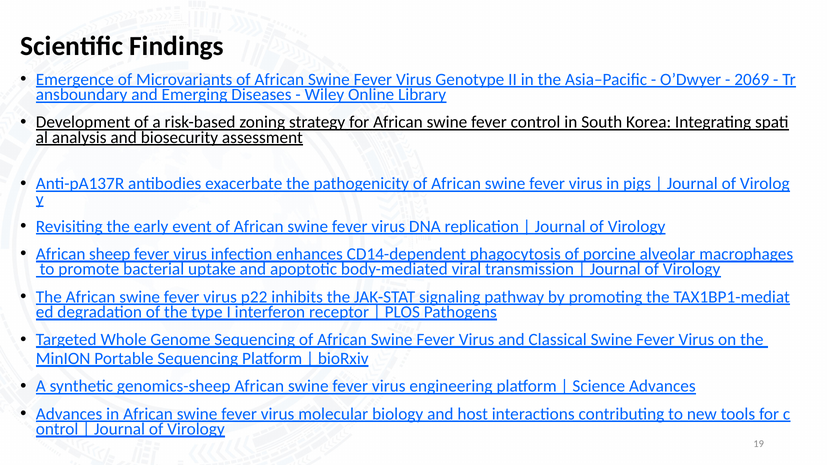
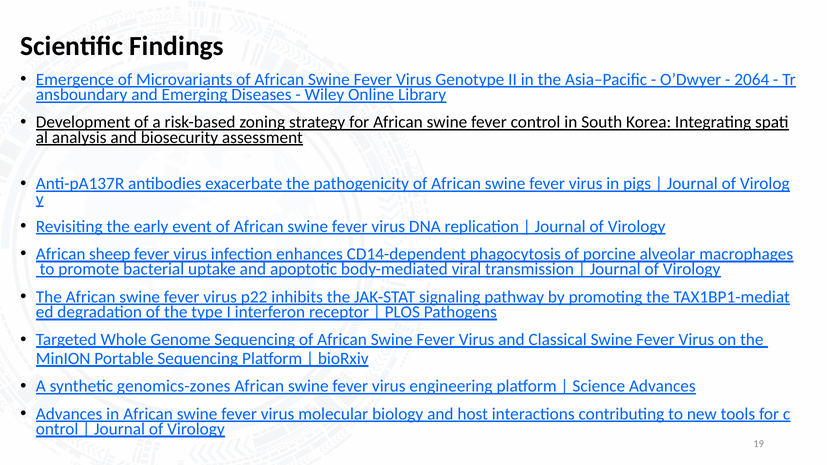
2069: 2069 -> 2064
genomics-sheep: genomics-sheep -> genomics-zones
